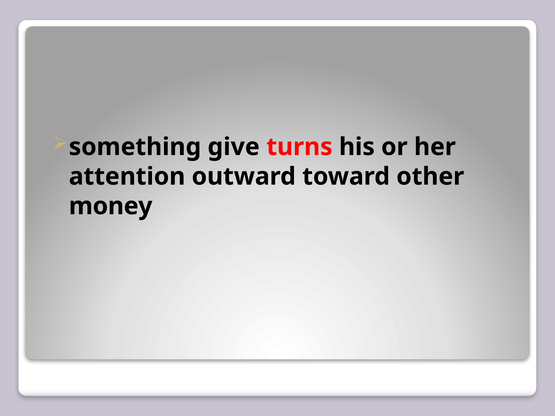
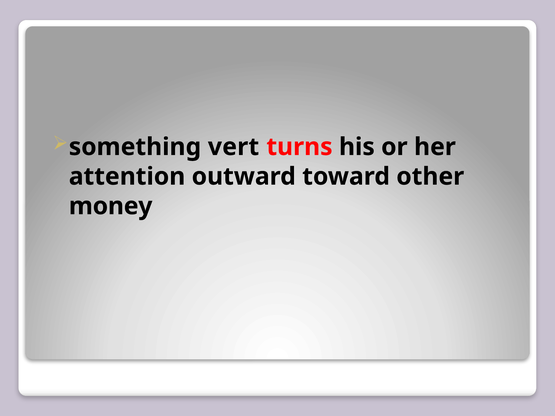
give: give -> vert
